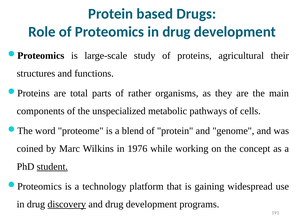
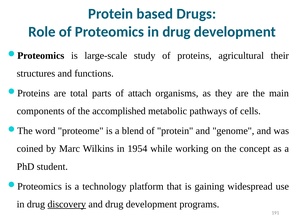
rather: rather -> attach
unspecialized: unspecialized -> accomplished
1976: 1976 -> 1954
student underline: present -> none
